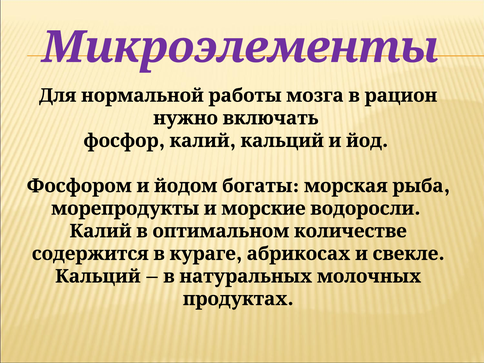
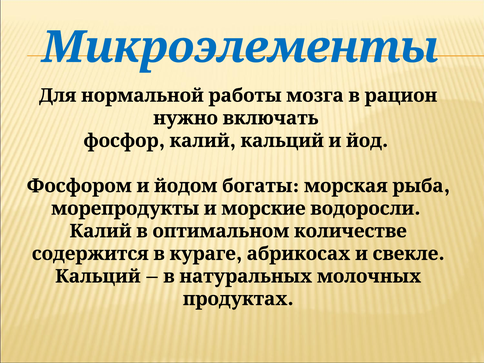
Микроэлементы colour: purple -> blue
